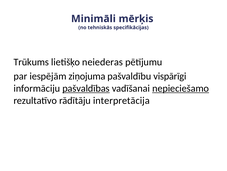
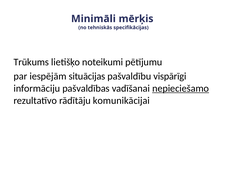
neiederas: neiederas -> noteikumi
ziņojuma: ziņojuma -> situācijas
pašvaldības underline: present -> none
interpretācija: interpretācija -> komunikācijai
